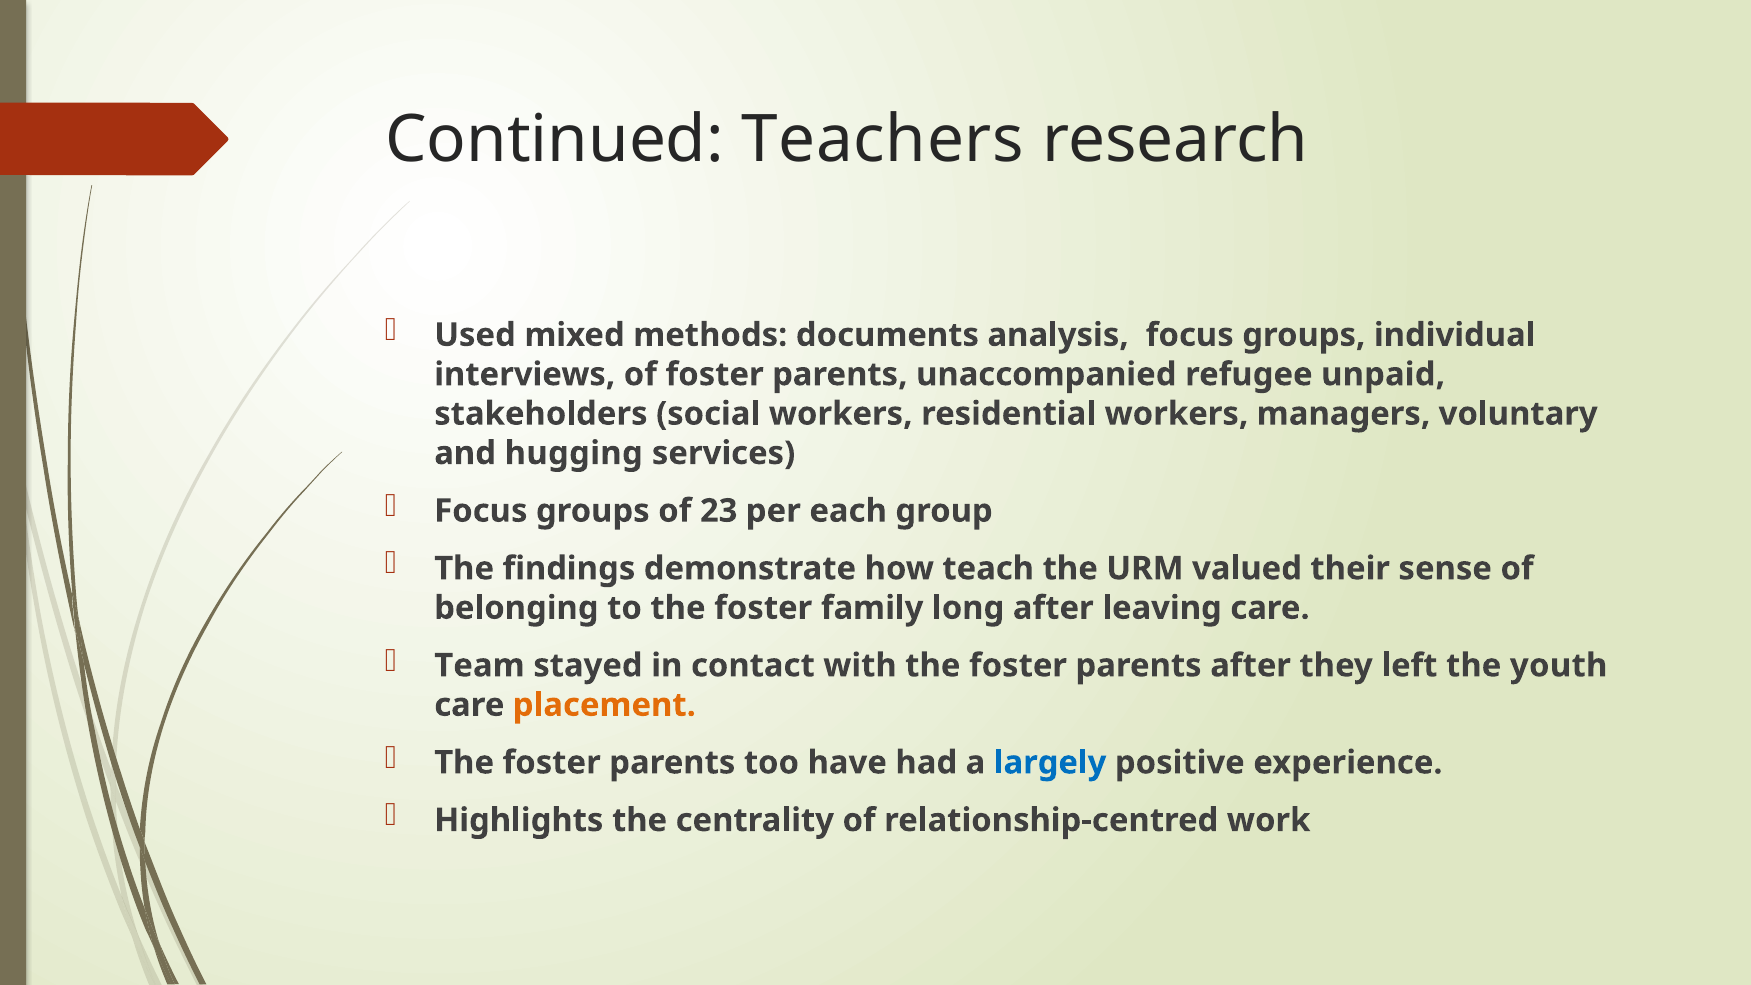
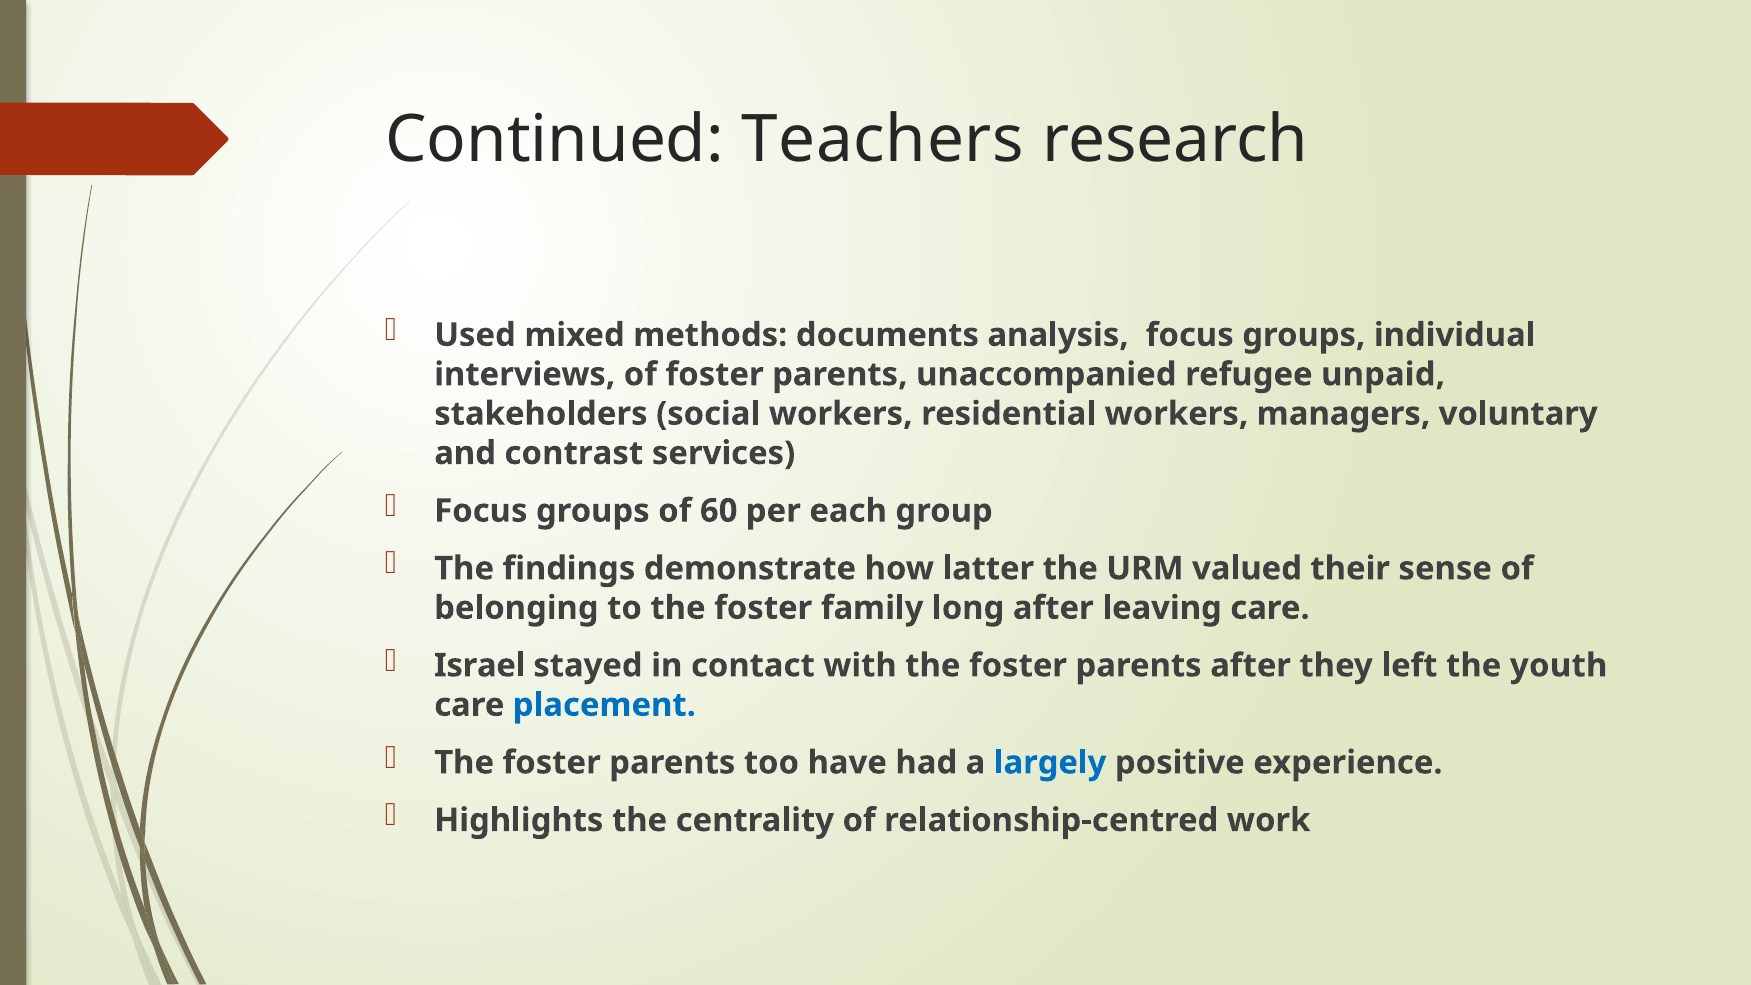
hugging: hugging -> contrast
23: 23 -> 60
teach: teach -> latter
Team: Team -> Israel
placement colour: orange -> blue
